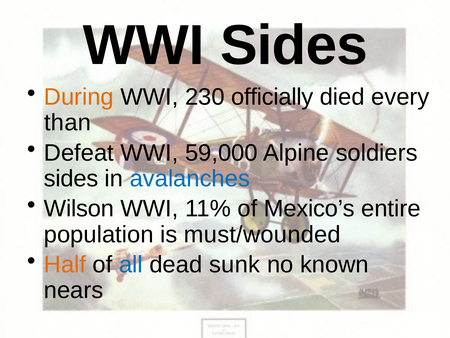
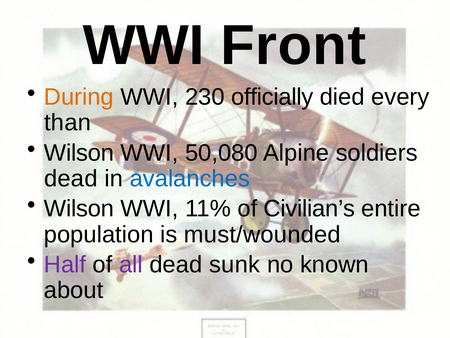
WWI Sides: Sides -> Front
Defeat at (79, 153): Defeat -> Wilson
59,000: 59,000 -> 50,080
sides at (71, 178): sides -> dead
Mexico’s: Mexico’s -> Civilian’s
Half colour: orange -> purple
all colour: blue -> purple
nears: nears -> about
